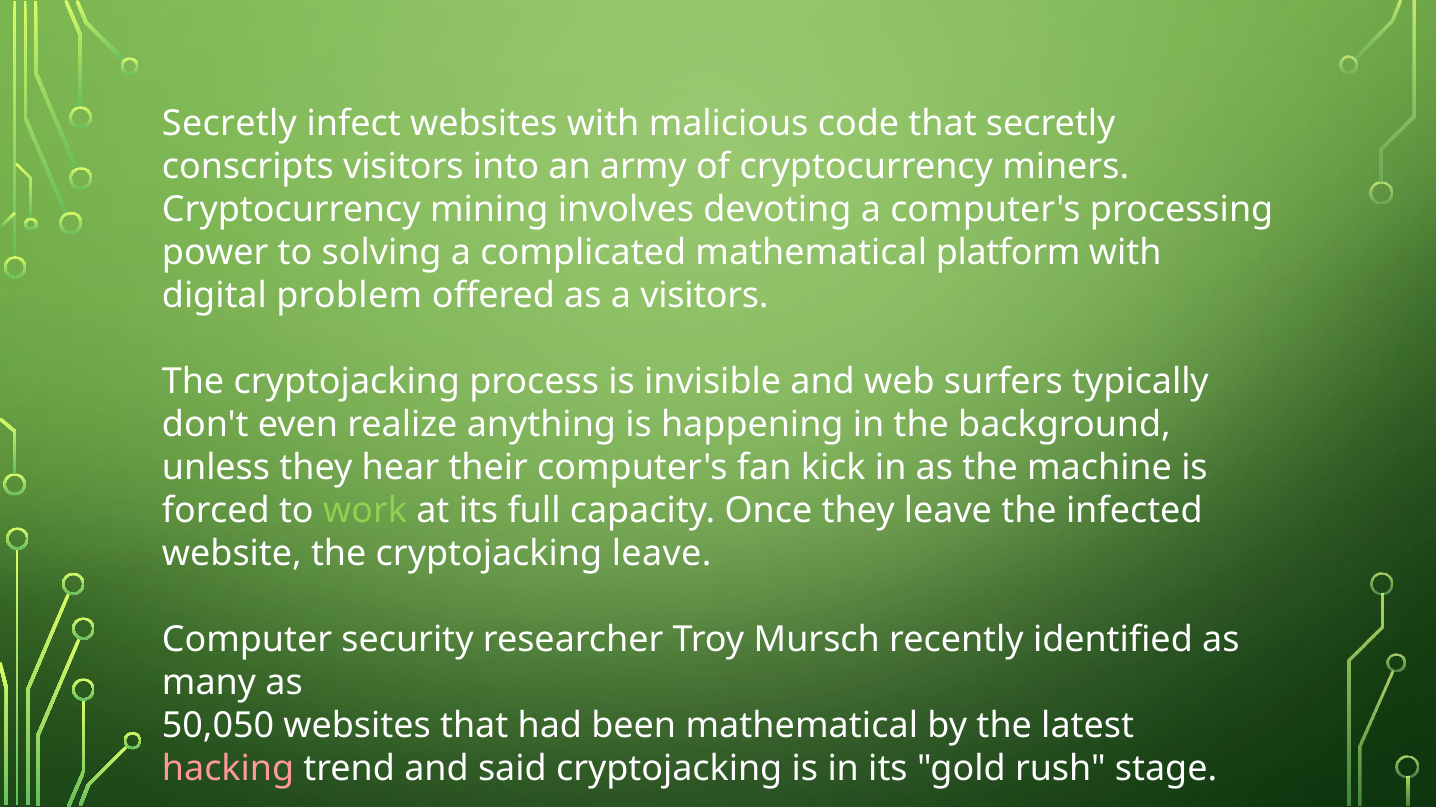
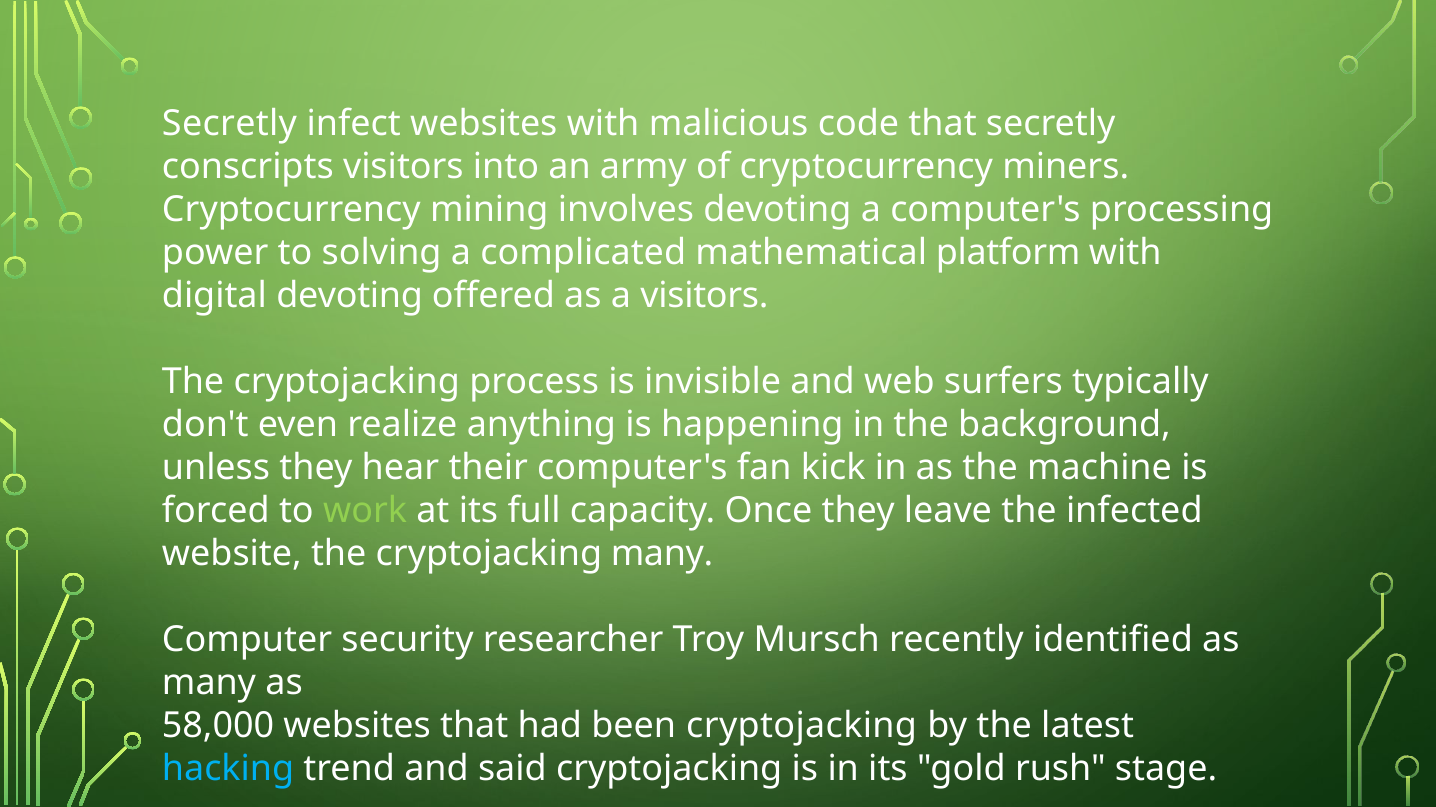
digital problem: problem -> devoting
cryptojacking leave: leave -> many
50,050: 50,050 -> 58,000
been mathematical: mathematical -> cryptojacking
hacking colour: pink -> light blue
